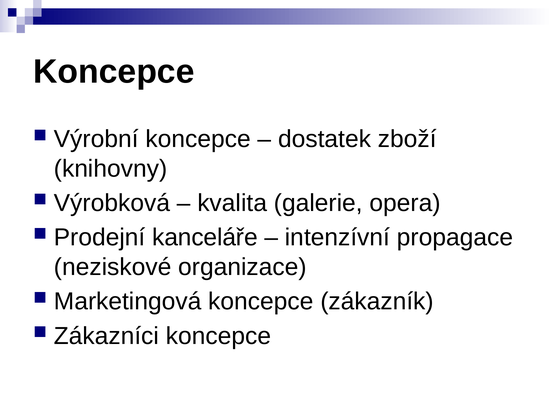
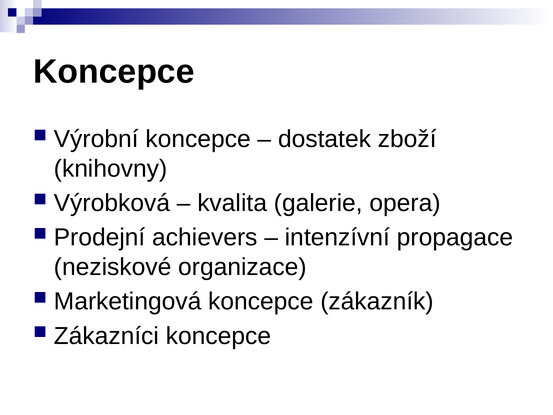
kanceláře: kanceláře -> achievers
